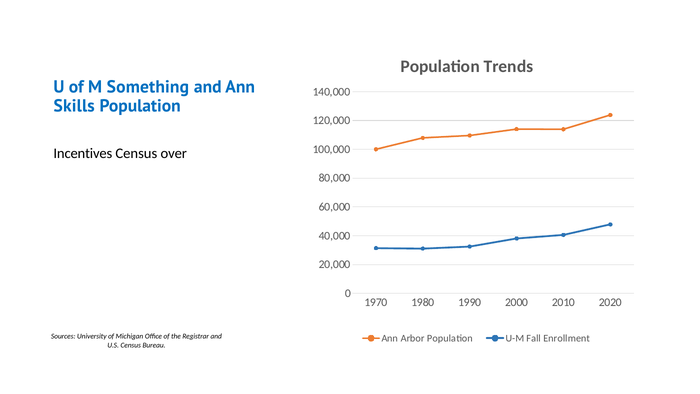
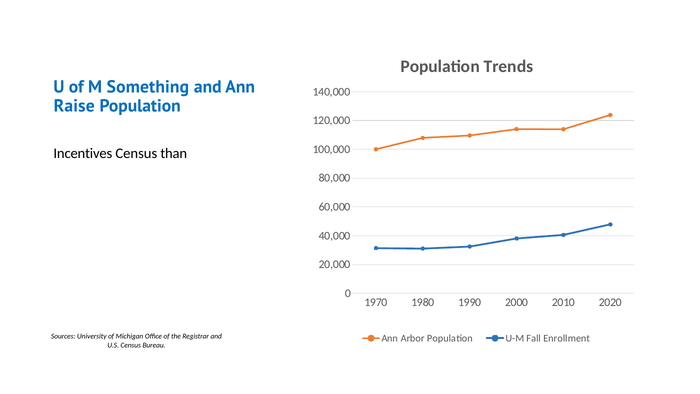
Skills: Skills -> Raise
over: over -> than
